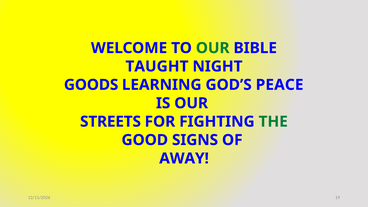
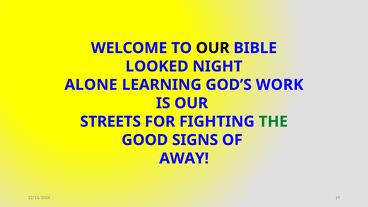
OUR at (213, 48) colour: green -> black
TAUGHT: TAUGHT -> LOOKED
GOODS: GOODS -> ALONE
PEACE: PEACE -> WORK
